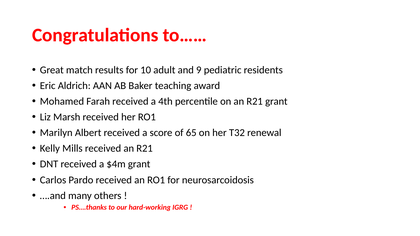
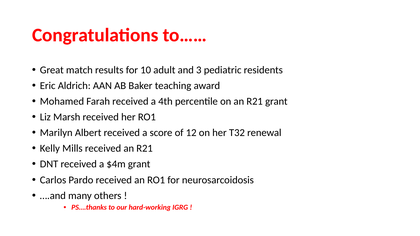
9: 9 -> 3
65: 65 -> 12
